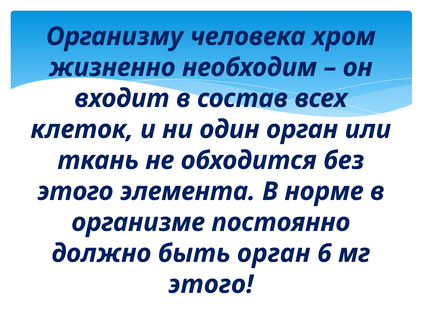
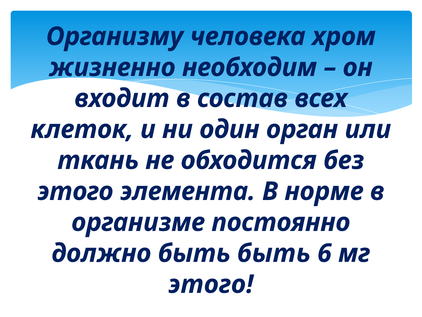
быть орган: орган -> быть
